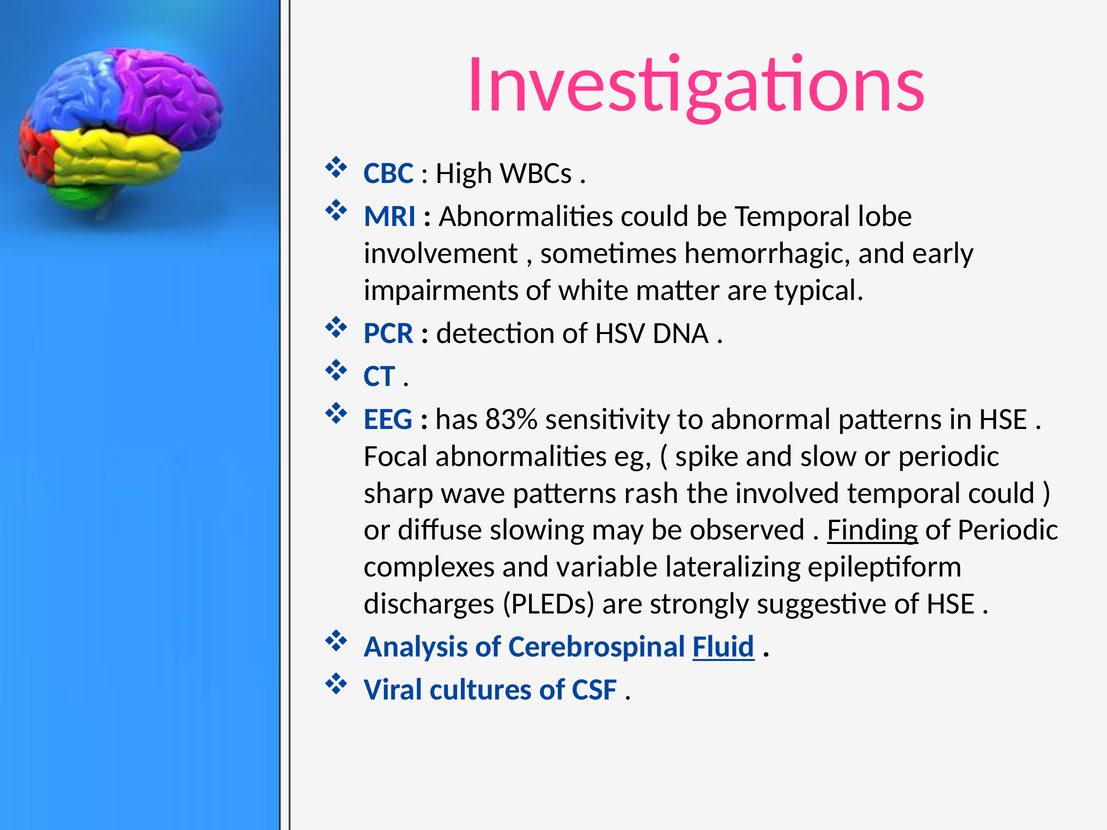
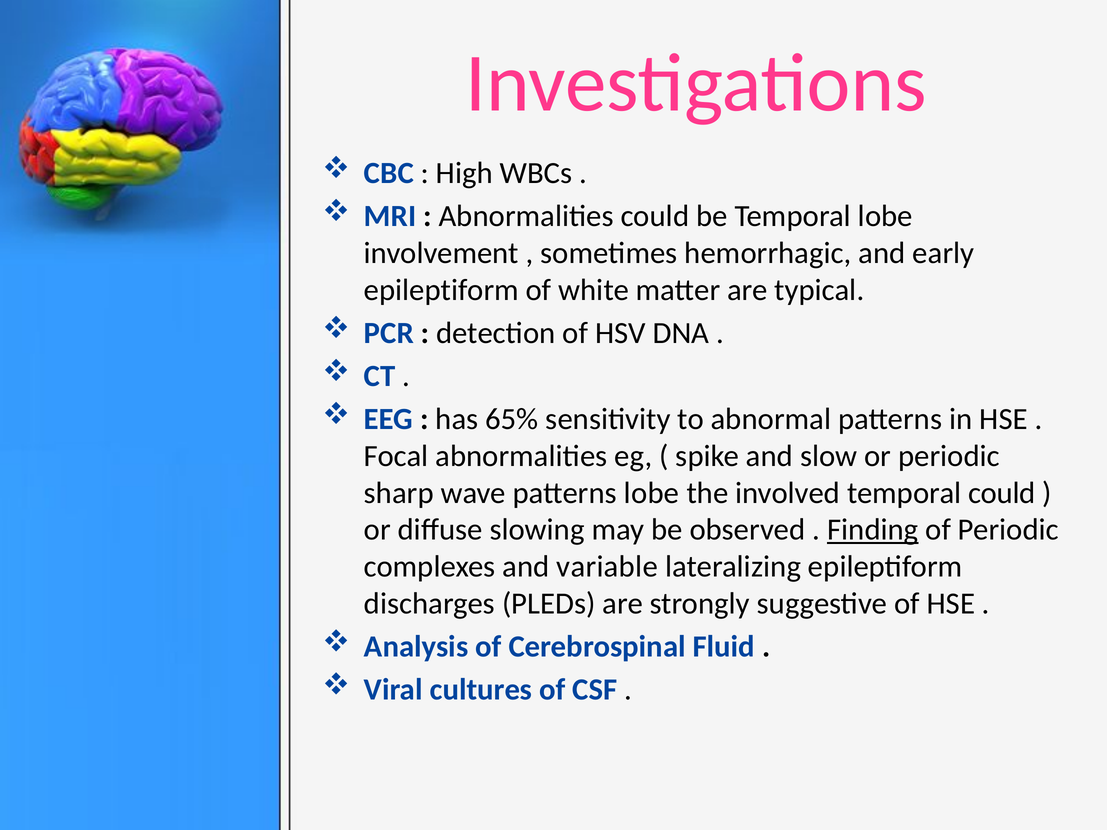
impairments at (442, 290): impairments -> epileptiform
83%: 83% -> 65%
patterns rash: rash -> lobe
Fluid underline: present -> none
